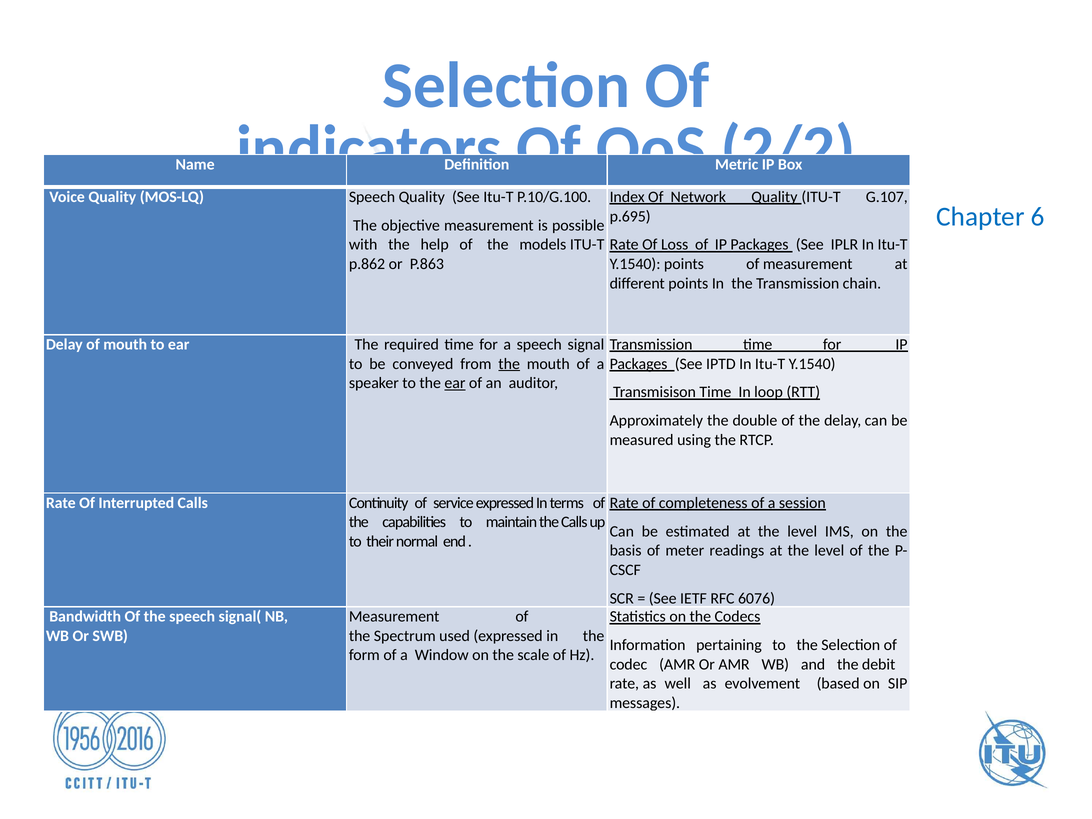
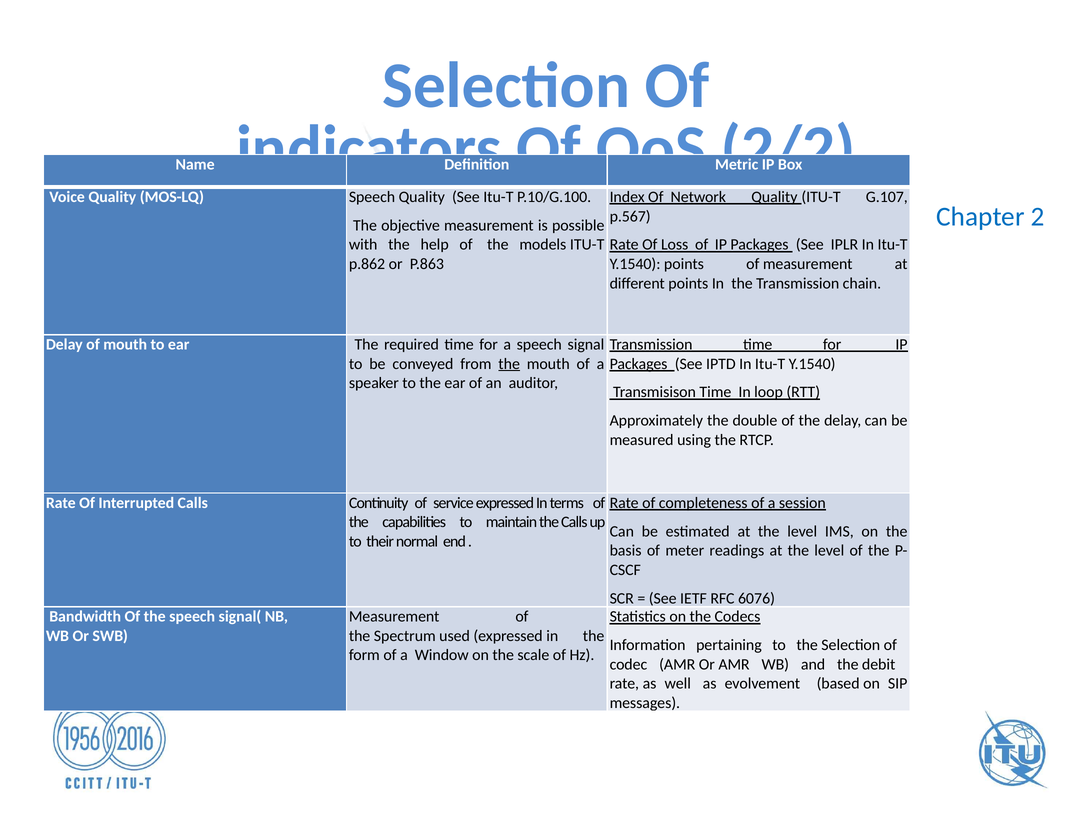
6: 6 -> 2
p.695: p.695 -> p.567
ear at (455, 383) underline: present -> none
